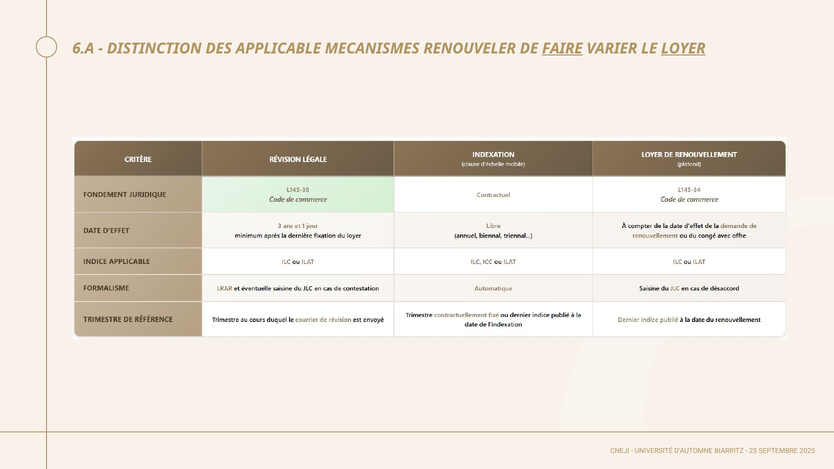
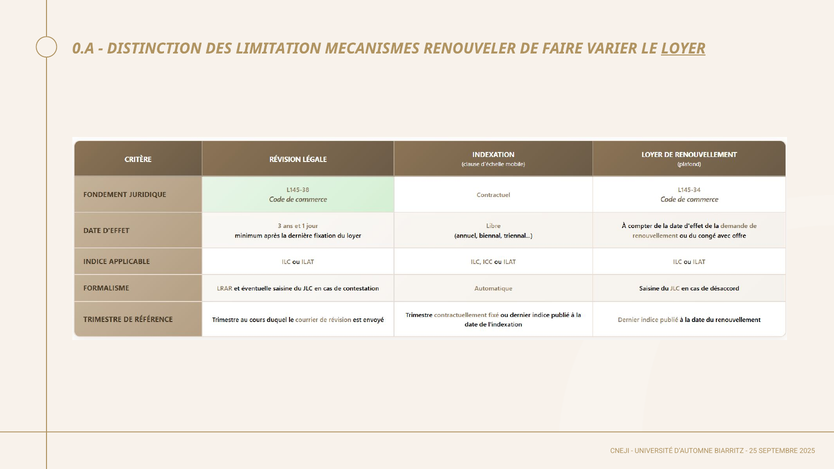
6.A: 6.A -> 0.A
APPLICABLE: APPLICABLE -> LIMITATION
FAIRE underline: present -> none
